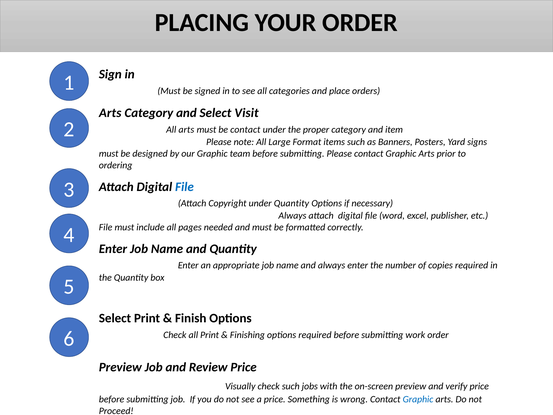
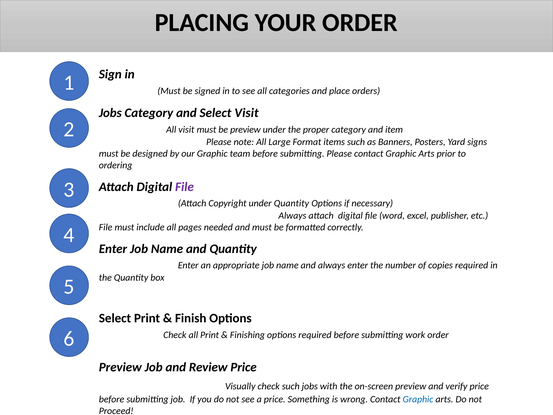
Arts at (110, 113): Arts -> Jobs
All arts: arts -> visit
be contact: contact -> preview
File at (184, 187) colour: blue -> purple
